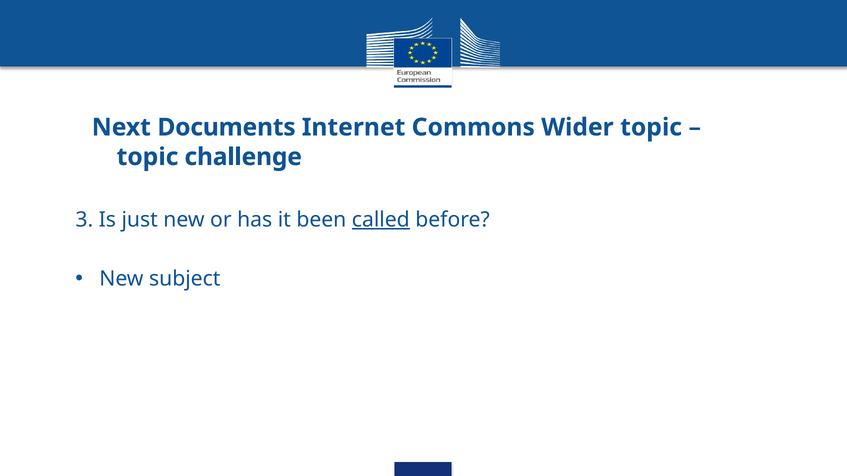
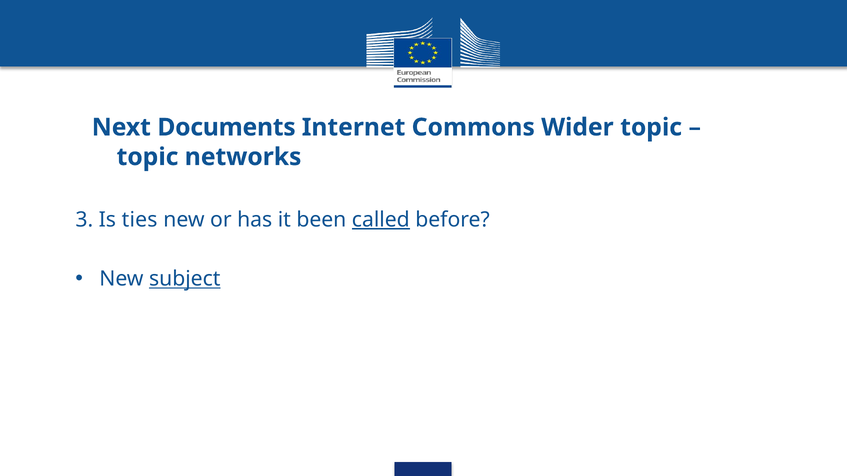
challenge: challenge -> networks
just: just -> ties
subject underline: none -> present
